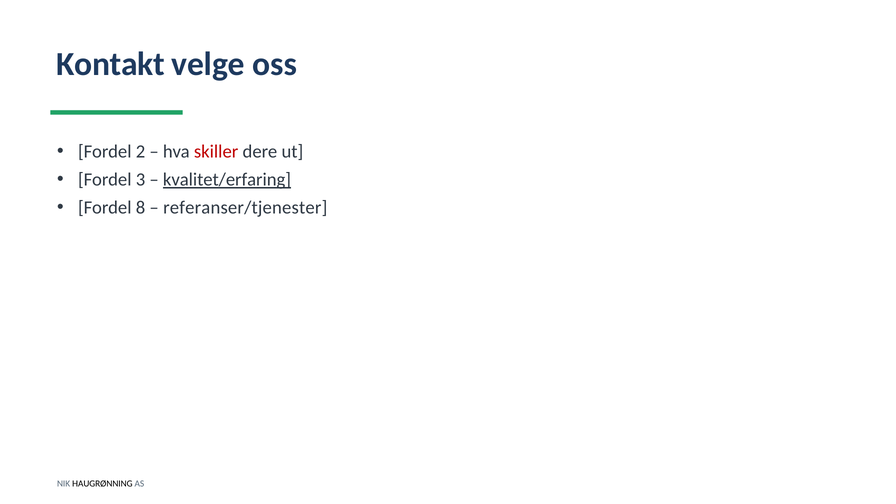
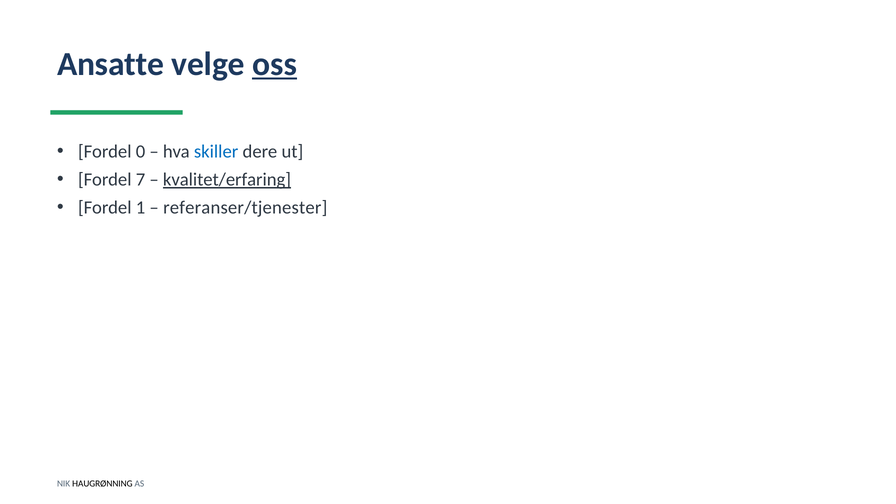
Kontakt: Kontakt -> Ansatte
oss underline: none -> present
2: 2 -> 0
skiller colour: red -> blue
3: 3 -> 7
8: 8 -> 1
